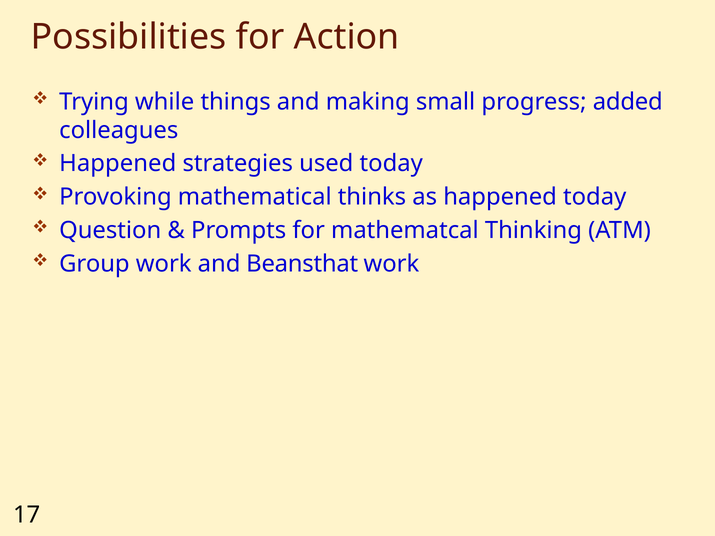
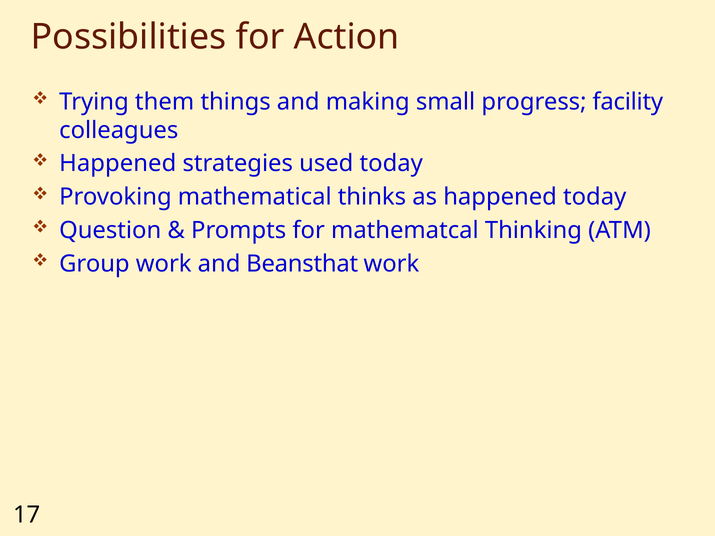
while: while -> them
added: added -> facility
